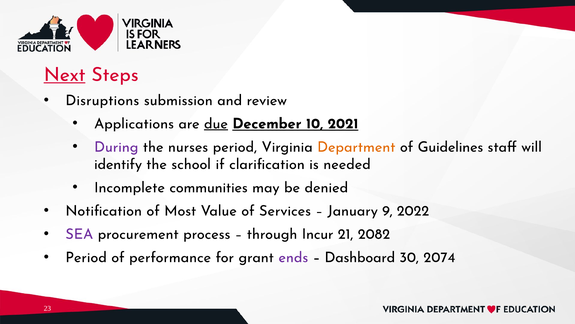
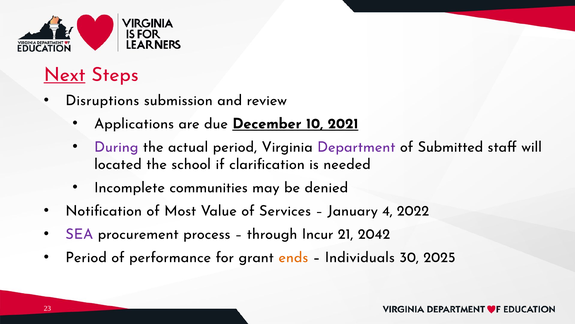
due underline: present -> none
nurses: nurses -> actual
Department colour: orange -> purple
Guidelines: Guidelines -> Submitted
identify: identify -> located
9: 9 -> 4
2082: 2082 -> 2042
ends colour: purple -> orange
Dashboard: Dashboard -> Individuals
2074: 2074 -> 2025
